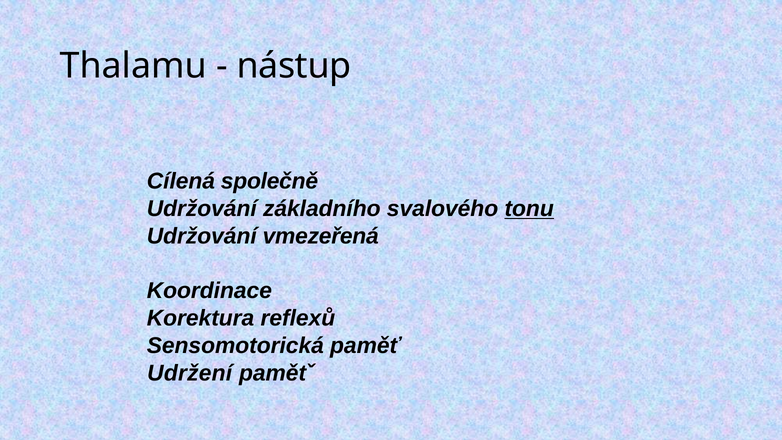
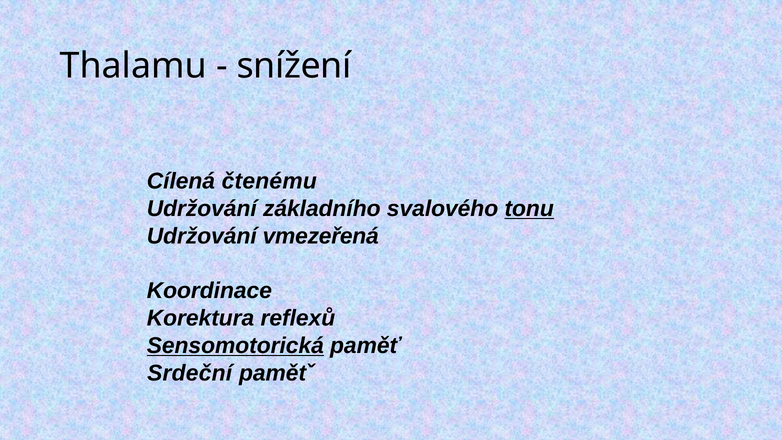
nástup: nástup -> snížení
společně: společně -> čtenému
Sensomotorická underline: none -> present
Udržení: Udržení -> Srdeční
